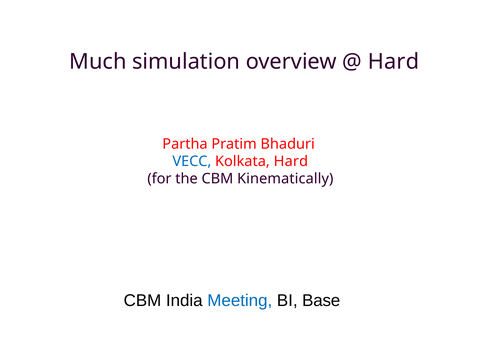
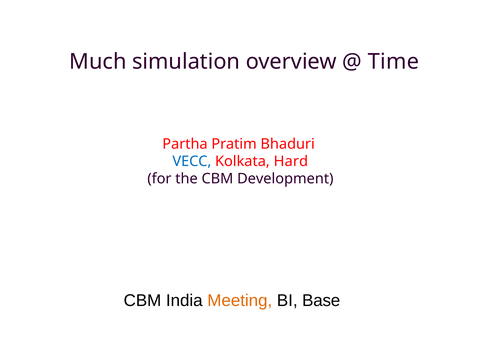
Hard at (394, 62): Hard -> Time
Kinematically: Kinematically -> Development
Meeting colour: blue -> orange
